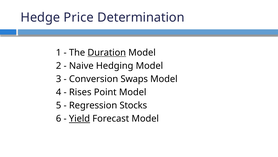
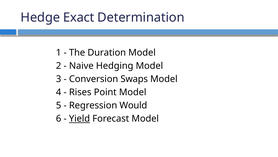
Price: Price -> Exact
Duration underline: present -> none
Stocks: Stocks -> Would
